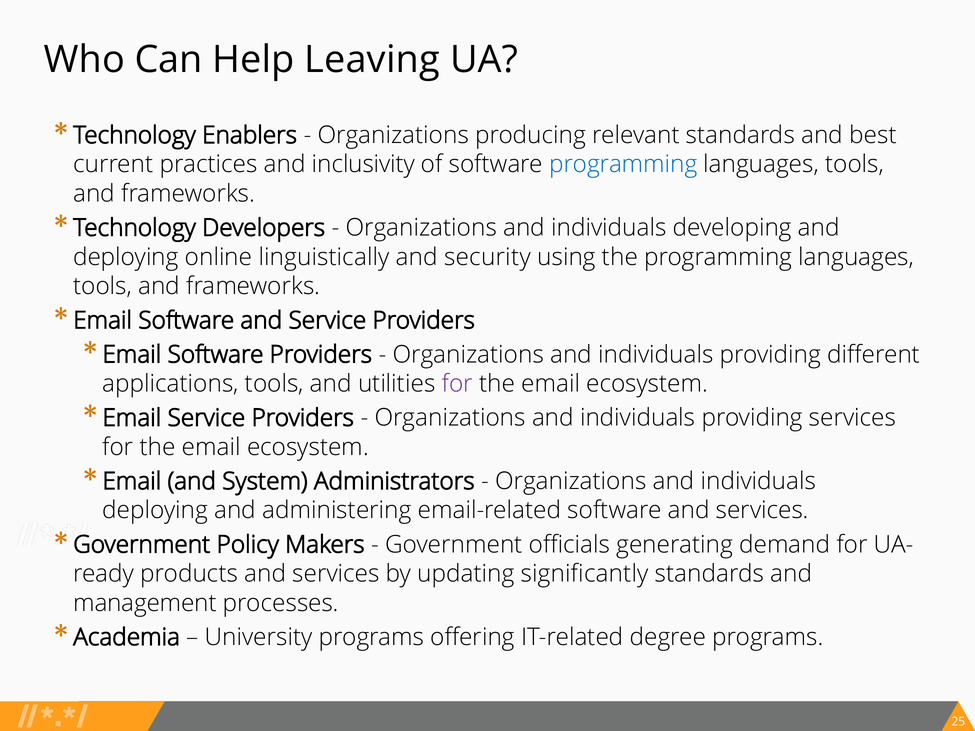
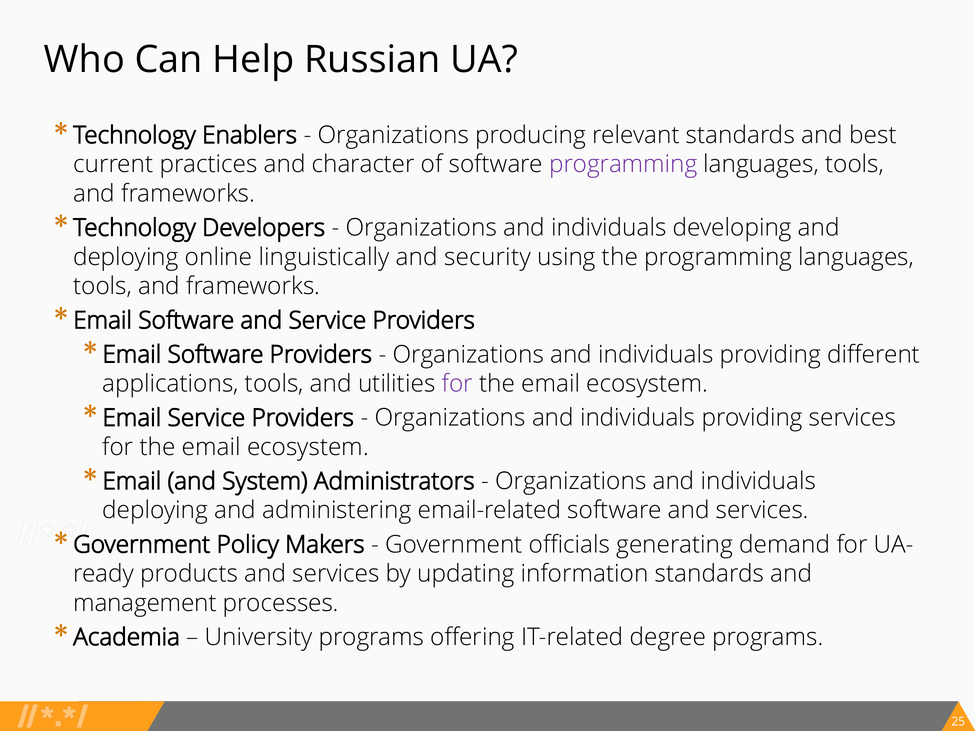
Leaving: Leaving -> Russian
inclusivity: inclusivity -> character
programming at (623, 165) colour: blue -> purple
significantly: significantly -> information
